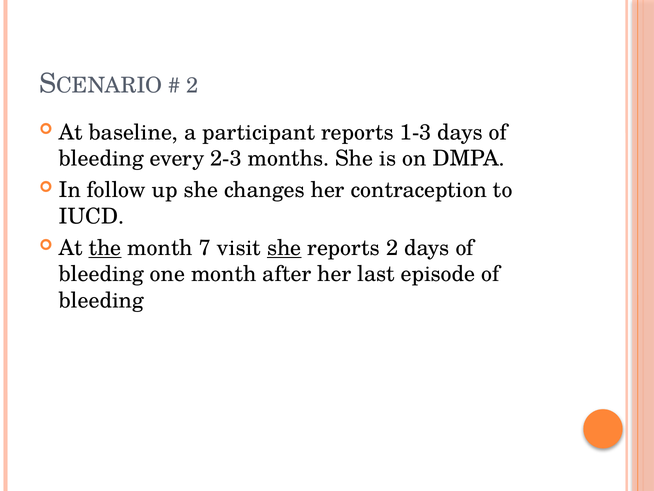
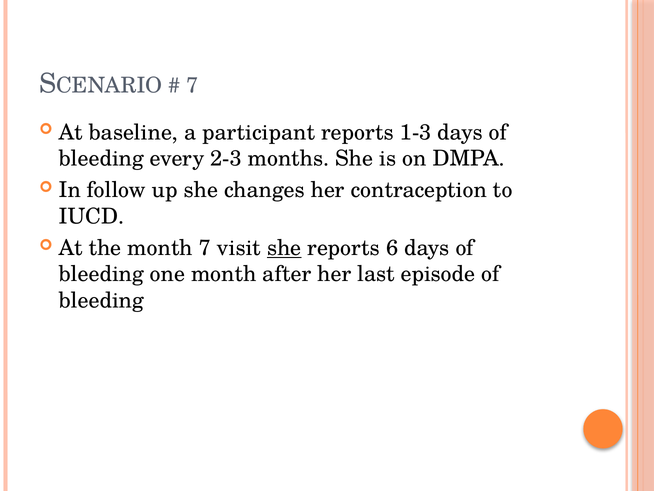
2 at (192, 85): 2 -> 7
the underline: present -> none
reports 2: 2 -> 6
